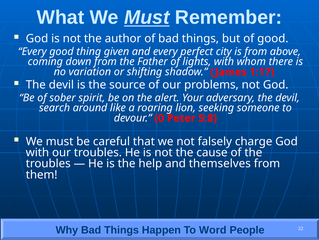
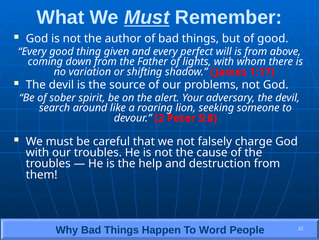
city: city -> will
0: 0 -> 2
themselves: themselves -> destruction
